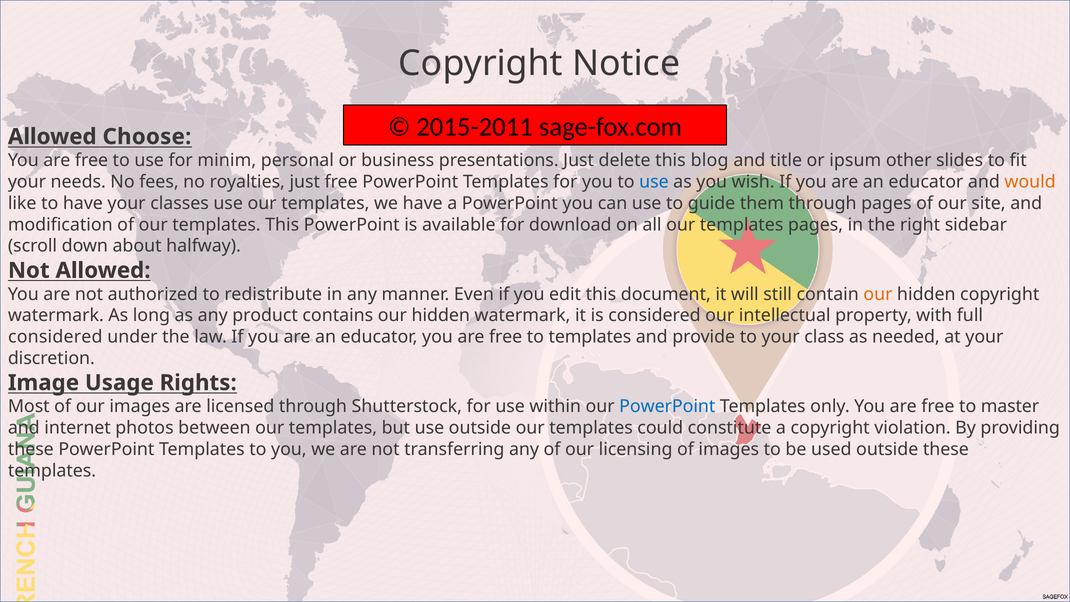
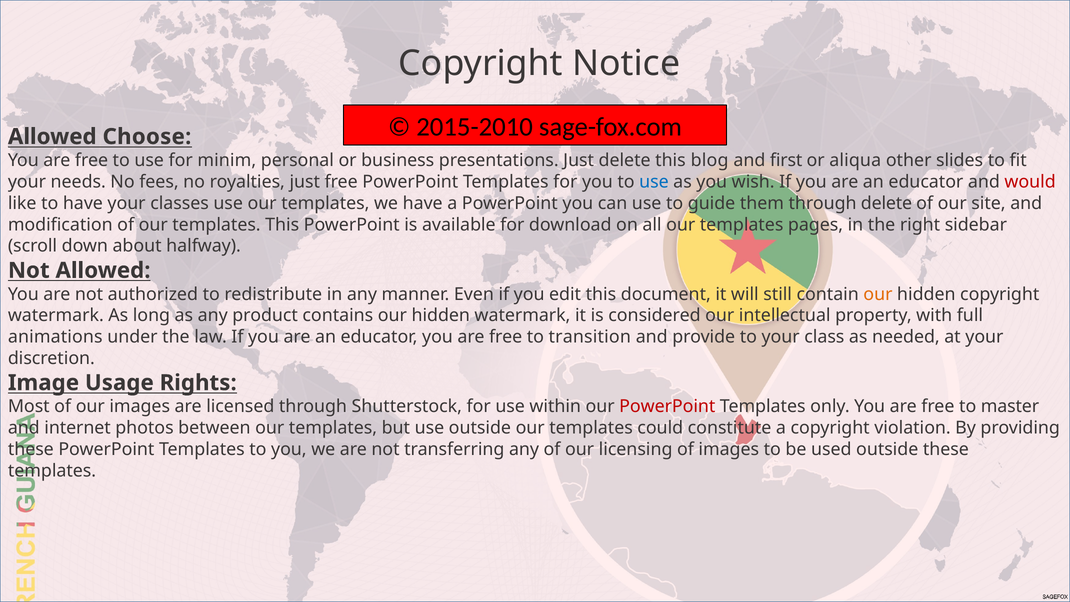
2015-2011: 2015-2011 -> 2015-2010
title: title -> first
ipsum: ipsum -> aliqua
would colour: orange -> red
through pages: pages -> delete
considered at (55, 337): considered -> animations
to templates: templates -> transition
PowerPoint at (667, 406) colour: blue -> red
